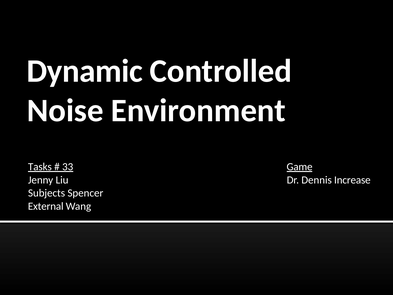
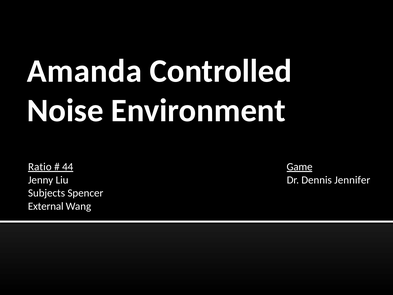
Dynamic: Dynamic -> Amanda
Tasks: Tasks -> Ratio
33: 33 -> 44
Increase: Increase -> Jennifer
